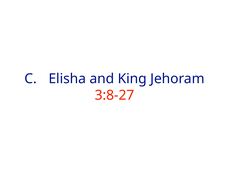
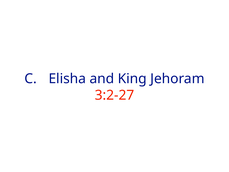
3:8-27: 3:8-27 -> 3:2-27
